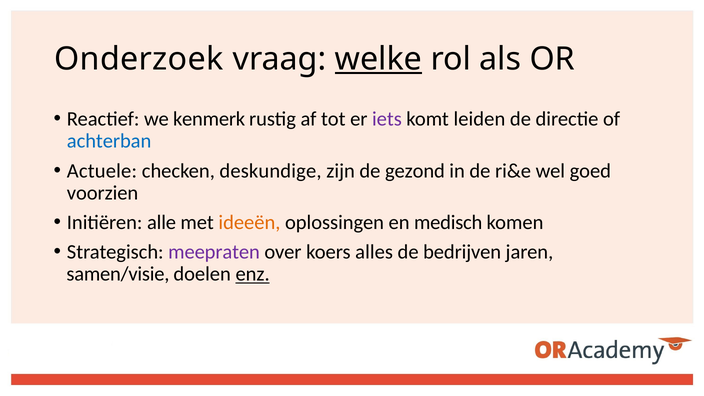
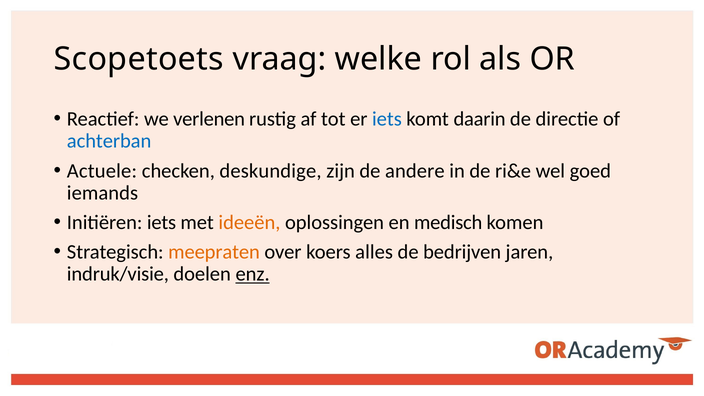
Onderzoek: Onderzoek -> Scopetoets
welke underline: present -> none
kenmerk: kenmerk -> verlenen
iets at (387, 119) colour: purple -> blue
leiden: leiden -> daarin
gezond: gezond -> andere
voorzien: voorzien -> iemands
Initiëren alle: alle -> iets
meepraten colour: purple -> orange
samen/visie: samen/visie -> indruk/visie
